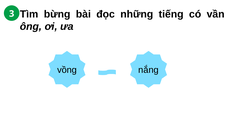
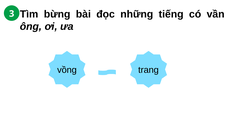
nắng: nắng -> trang
